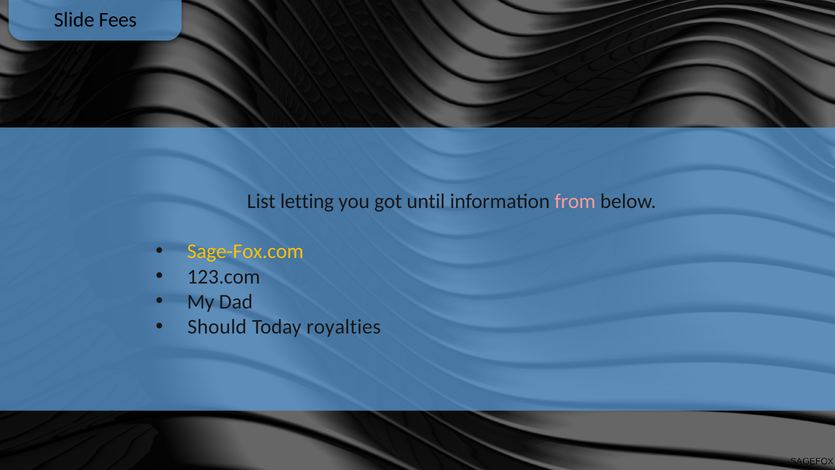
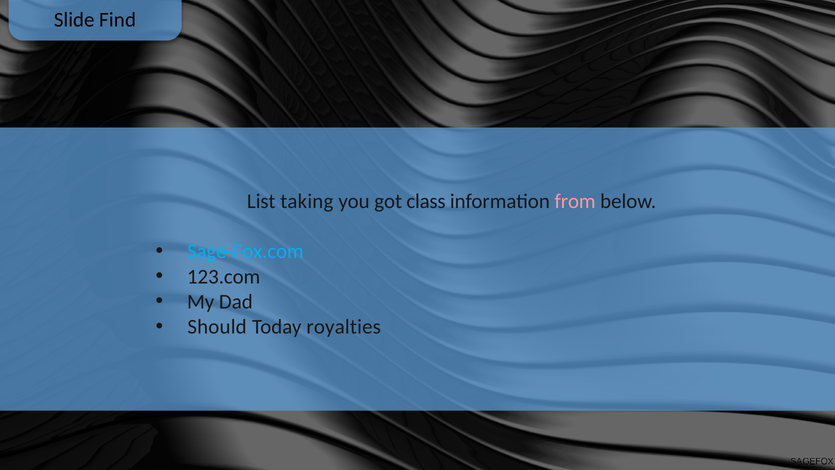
Fees: Fees -> Find
letting: letting -> taking
until: until -> class
Sage-Fox.com colour: yellow -> light blue
